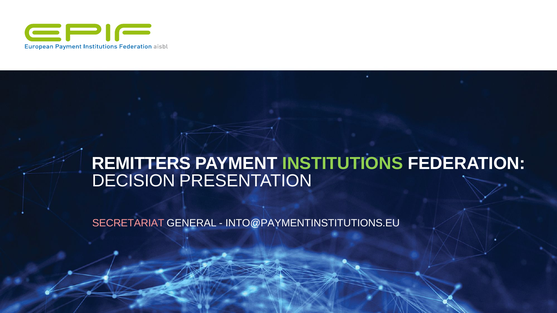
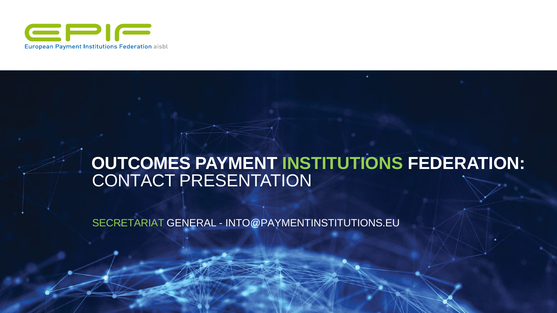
REMITTERS: REMITTERS -> OUTCOMES
DECISION: DECISION -> CONTACT
SECRETARIAT colour: pink -> light green
